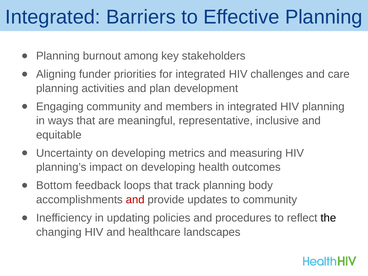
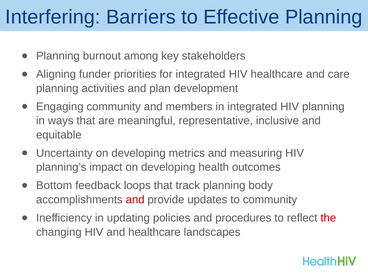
Integrated at (53, 17): Integrated -> Interfering
HIV challenges: challenges -> healthcare
the colour: black -> red
